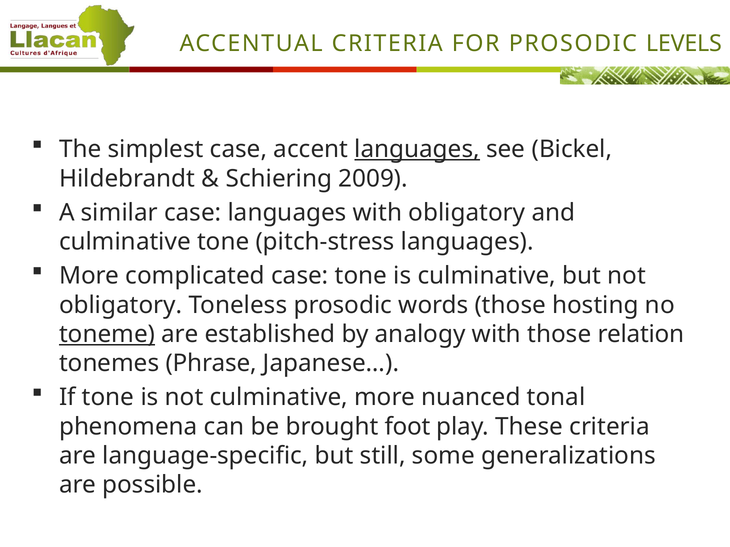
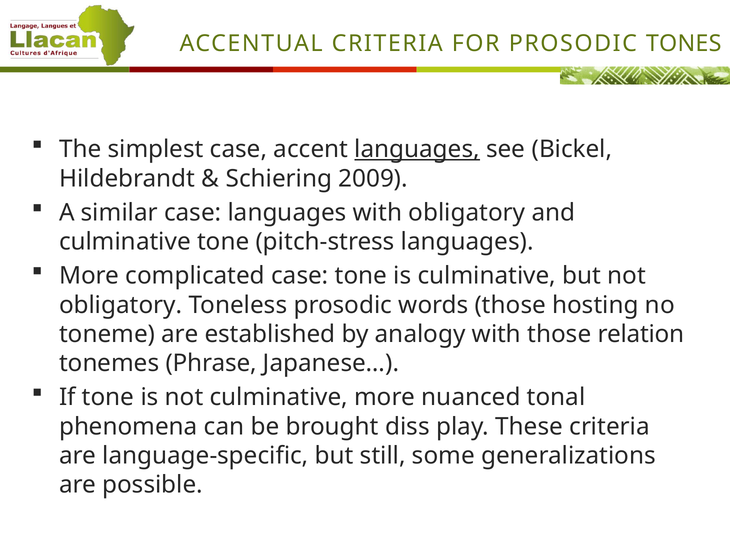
LEVELS: LEVELS -> TONES
toneme underline: present -> none
foot: foot -> diss
